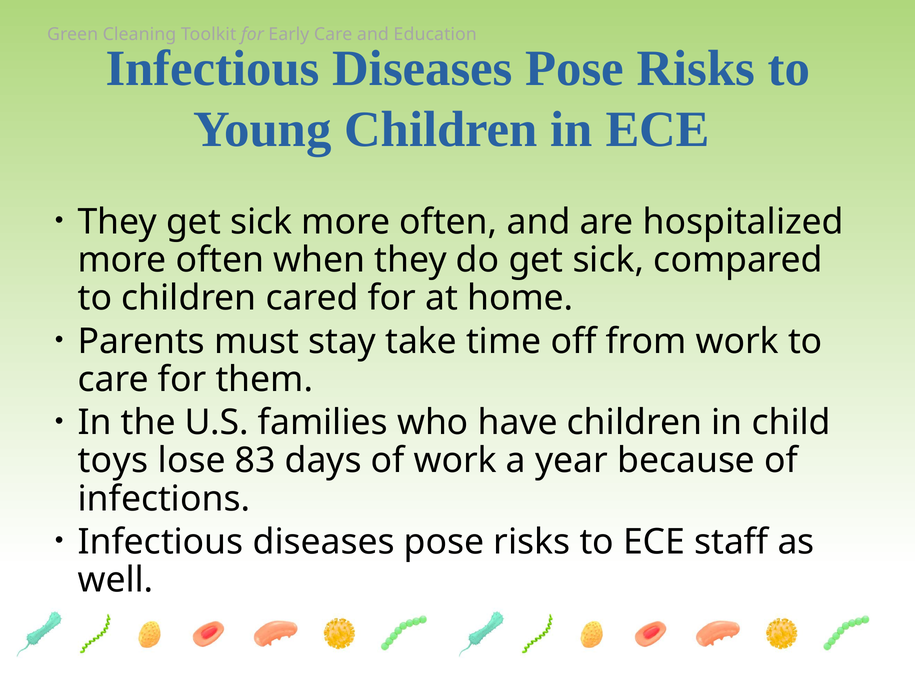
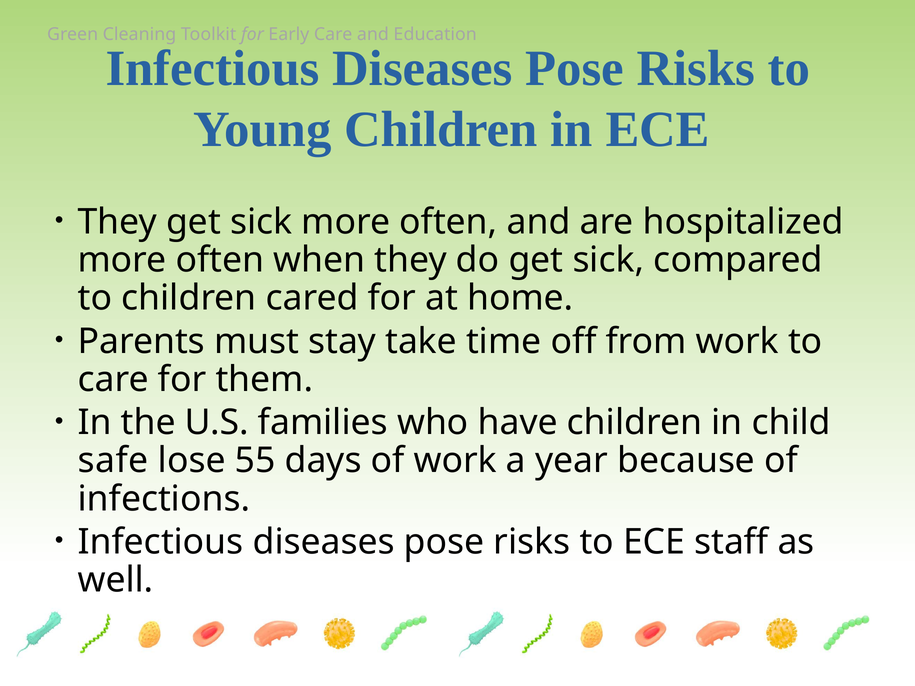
toys: toys -> safe
83: 83 -> 55
